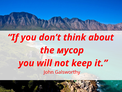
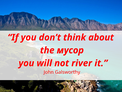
keep: keep -> river
